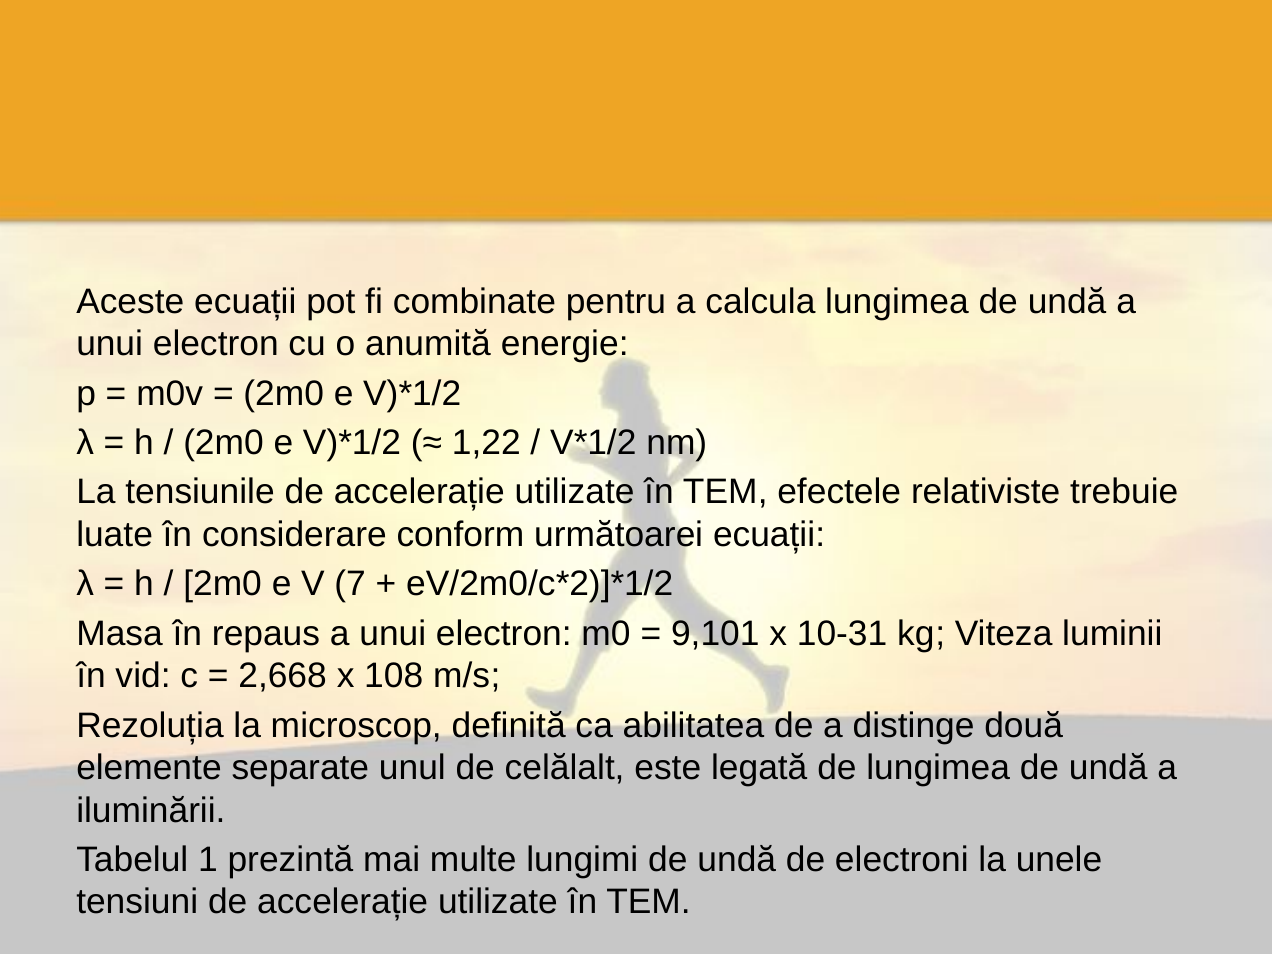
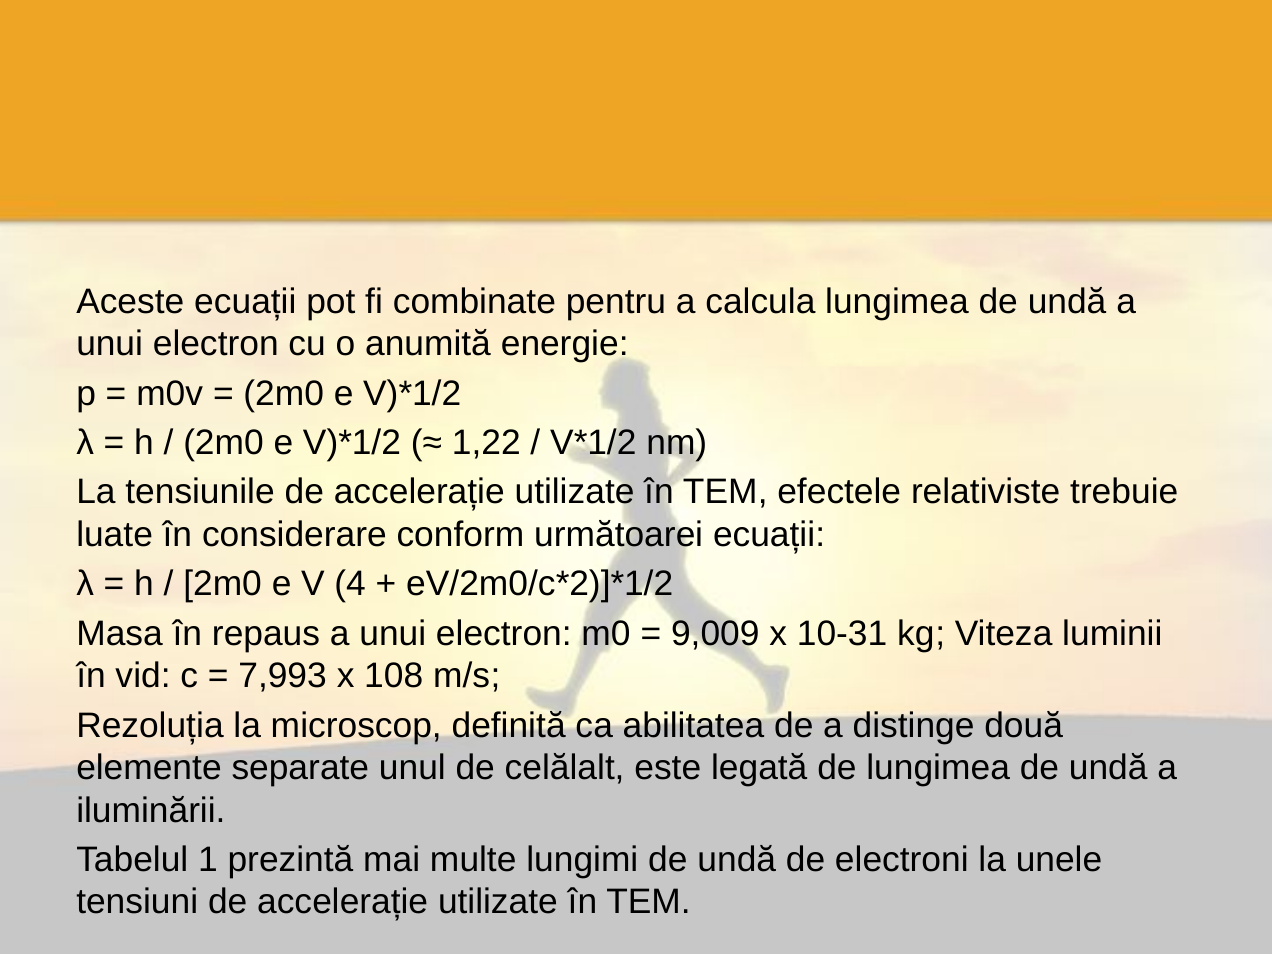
7: 7 -> 4
9,101: 9,101 -> 9,009
2,668: 2,668 -> 7,993
